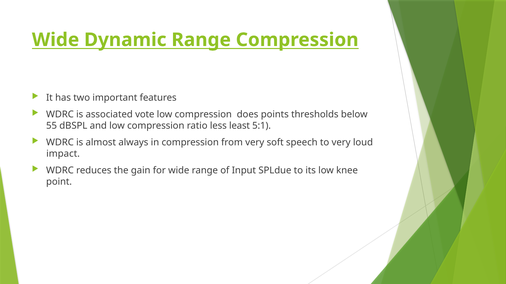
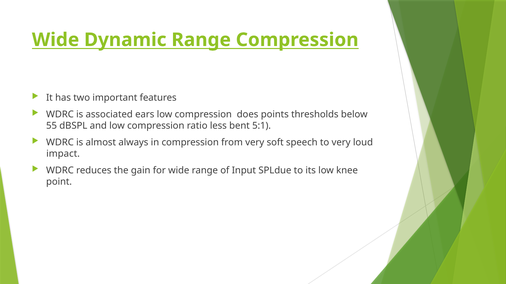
vote: vote -> ears
least: least -> bent
